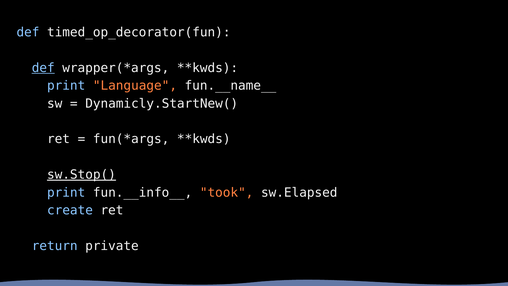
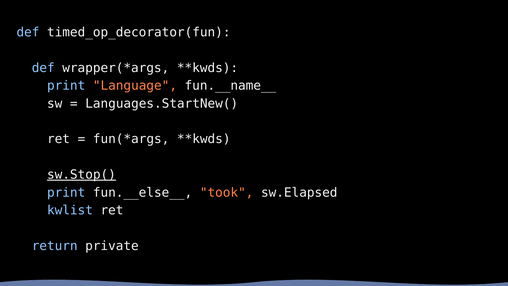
def at (43, 68) underline: present -> none
Dynamicly.StartNew(: Dynamicly.StartNew( -> Languages.StartNew(
fun.__info__: fun.__info__ -> fun.__else__
create: create -> kwlist
